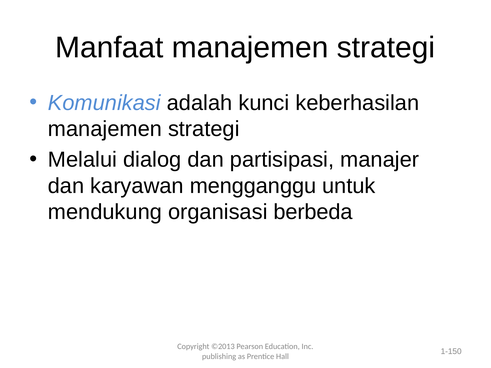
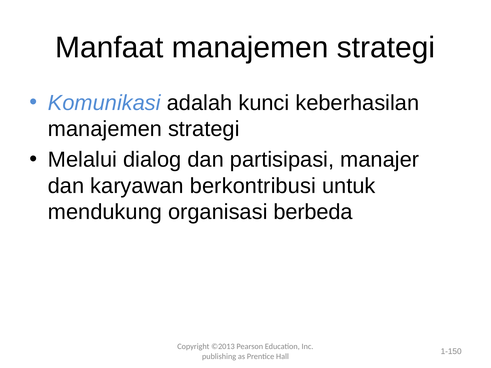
mengganggu: mengganggu -> berkontribusi
